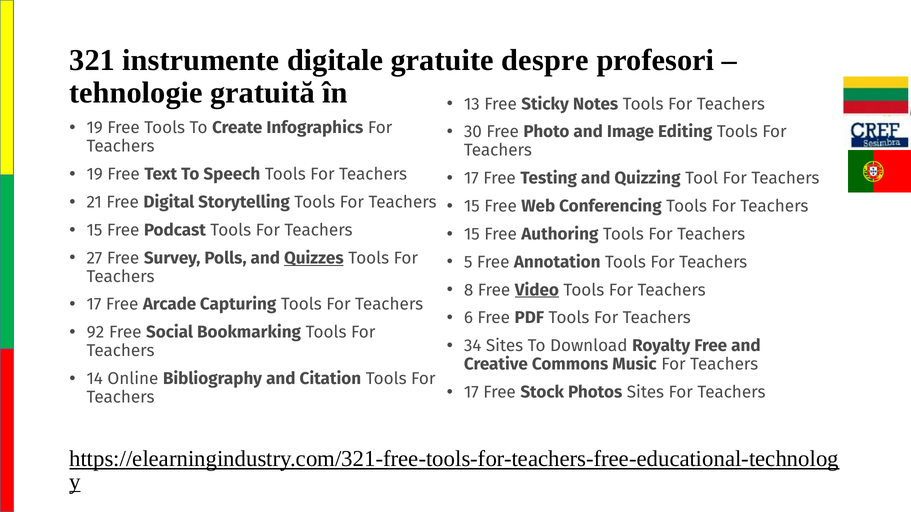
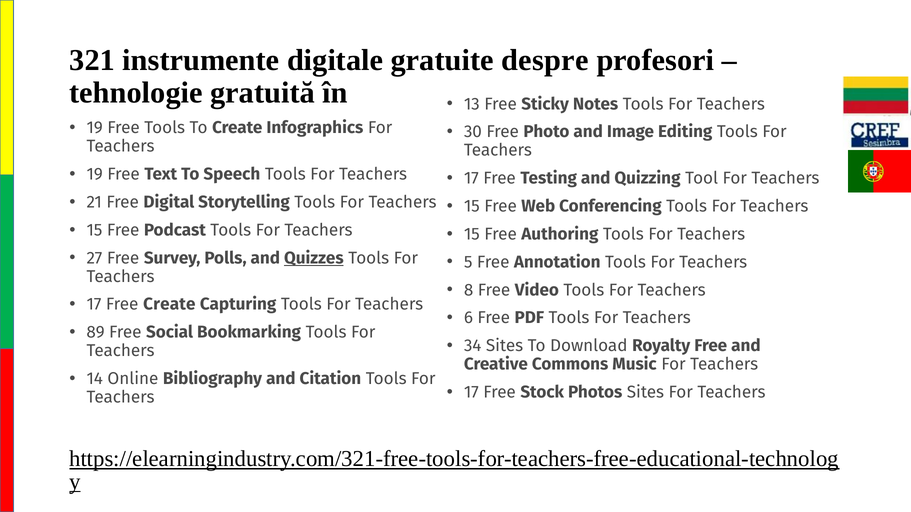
Video underline: present -> none
Free Arcade: Arcade -> Create
92: 92 -> 89
